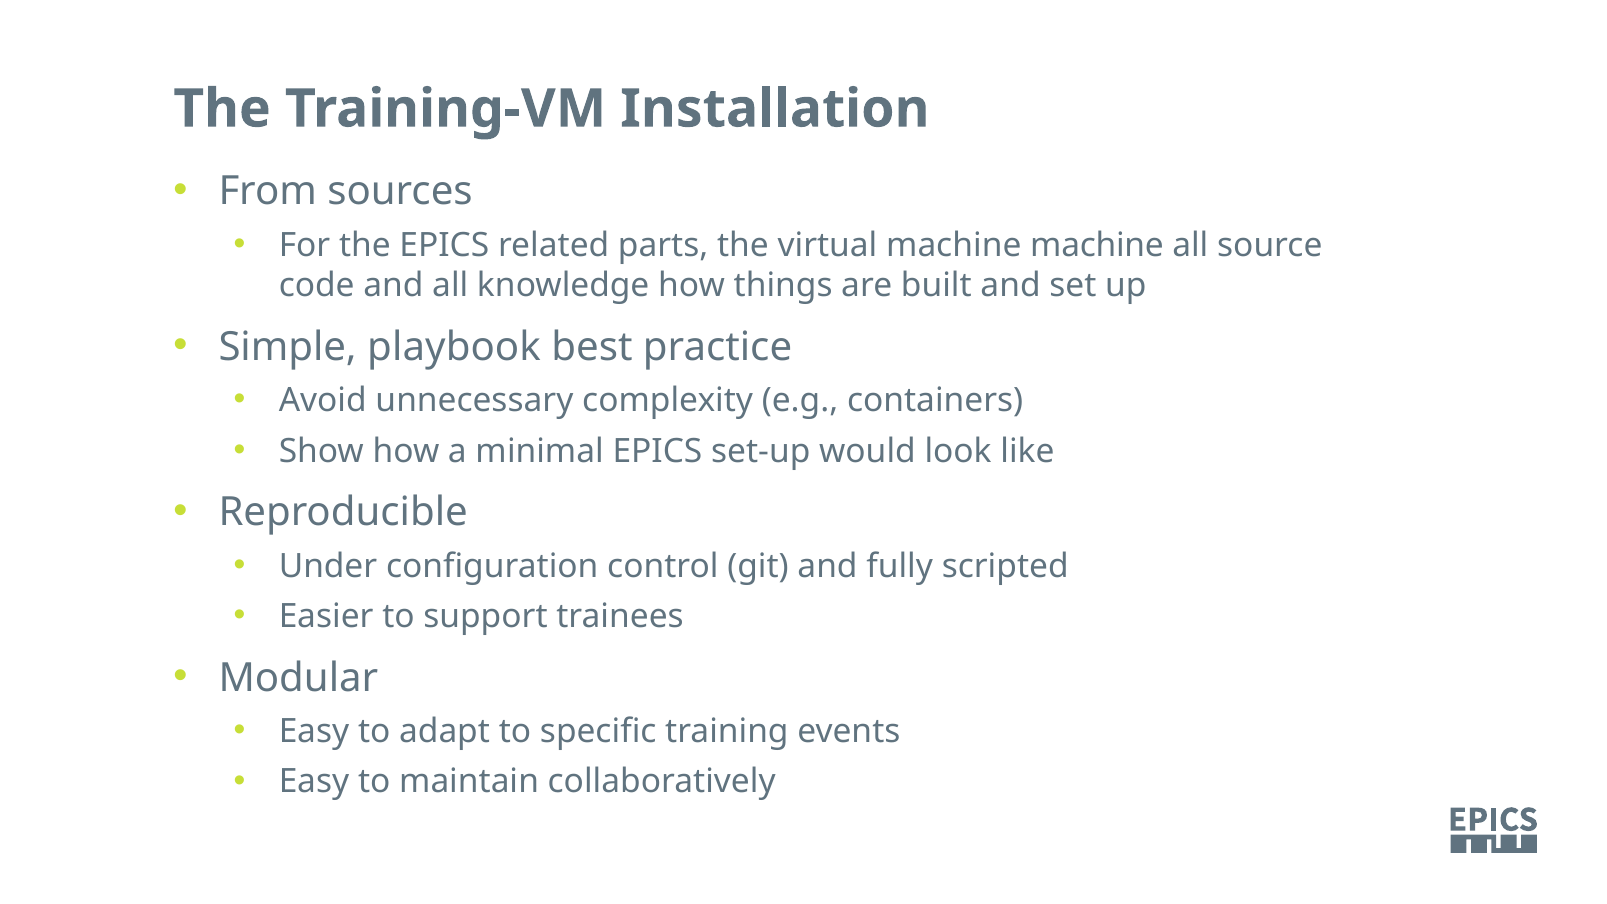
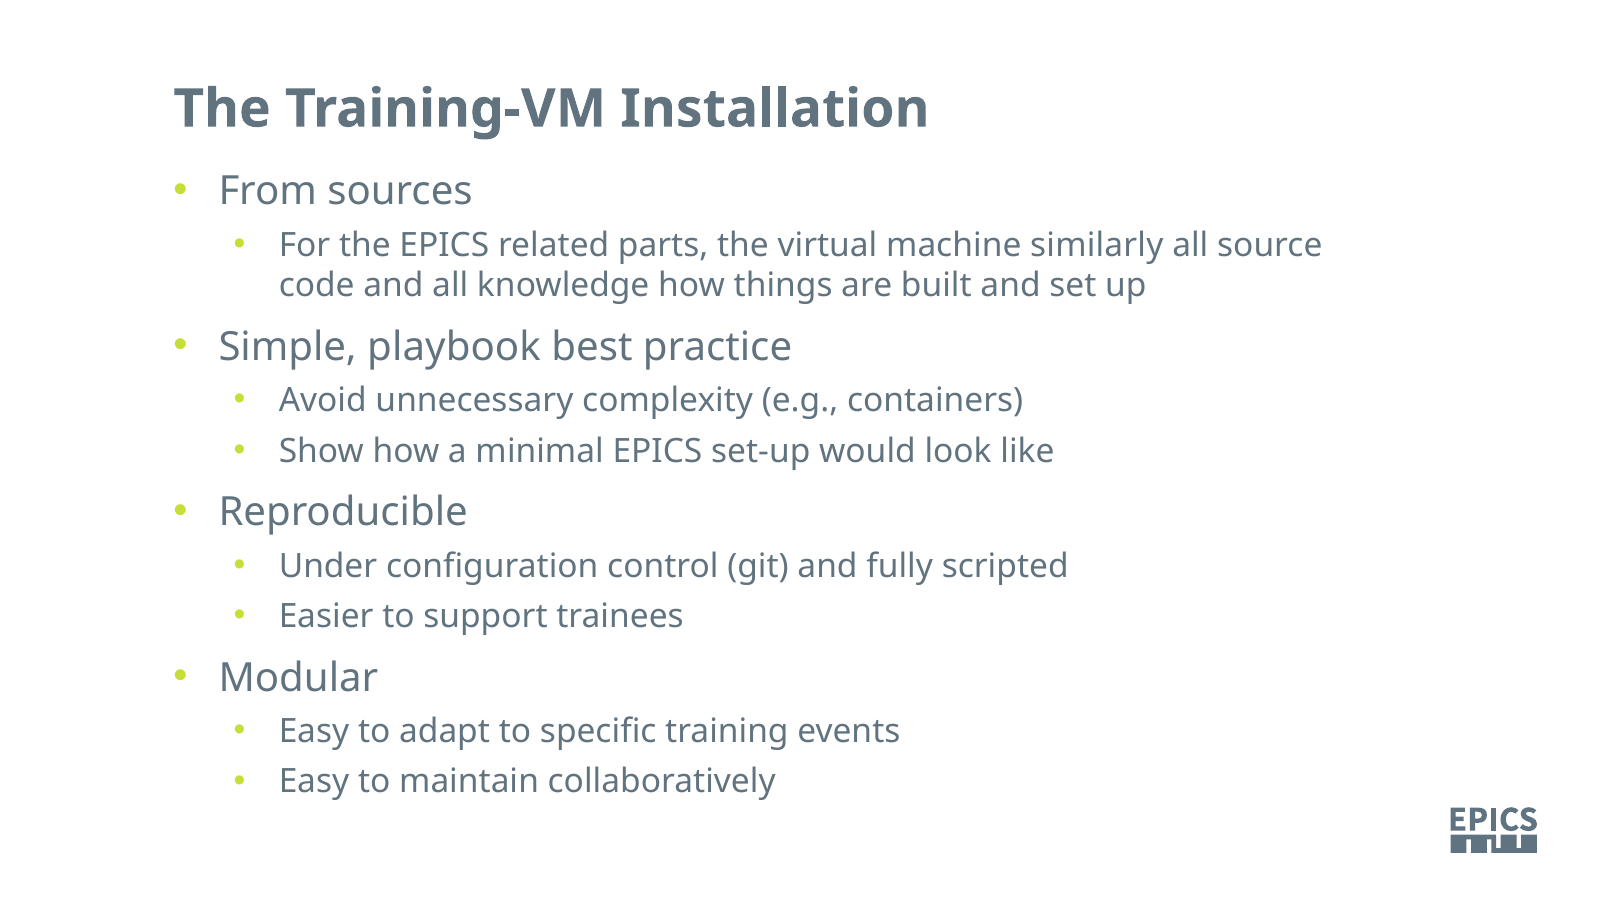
machine machine: machine -> similarly
